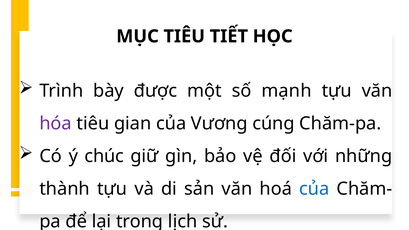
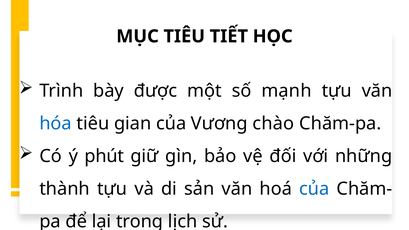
hóa colour: purple -> blue
cúng: cúng -> chào
chúc: chúc -> phút
